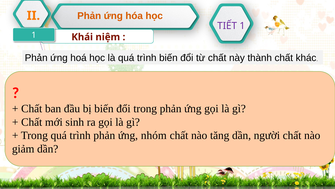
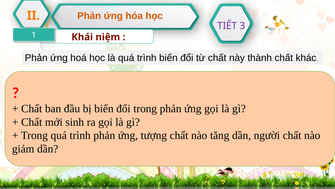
TIẾT 1: 1 -> 3
nhóm: nhóm -> tượng
